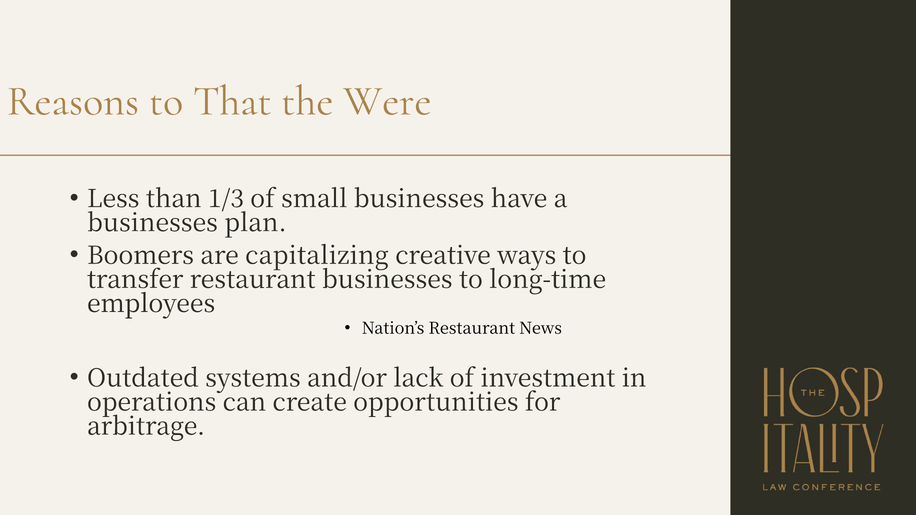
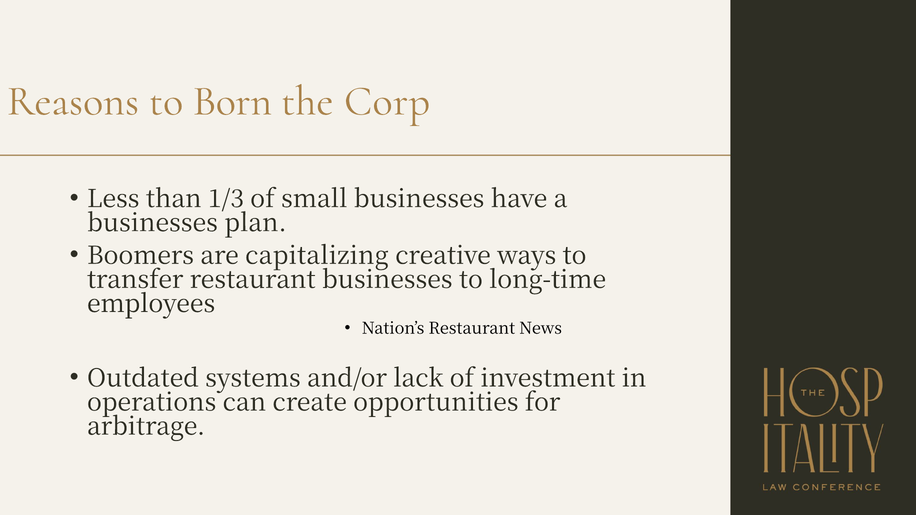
That: That -> Born
Were: Were -> Corp
